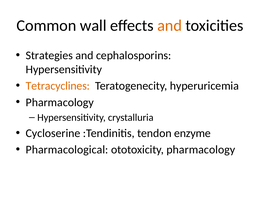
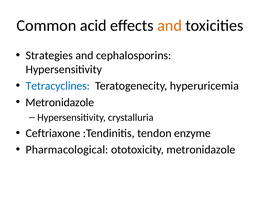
wall: wall -> acid
Tetracyclines colour: orange -> blue
Pharmacology at (60, 102): Pharmacology -> Metronidazole
Cycloserine: Cycloserine -> Ceftriaxone
ototoxicity pharmacology: pharmacology -> metronidazole
